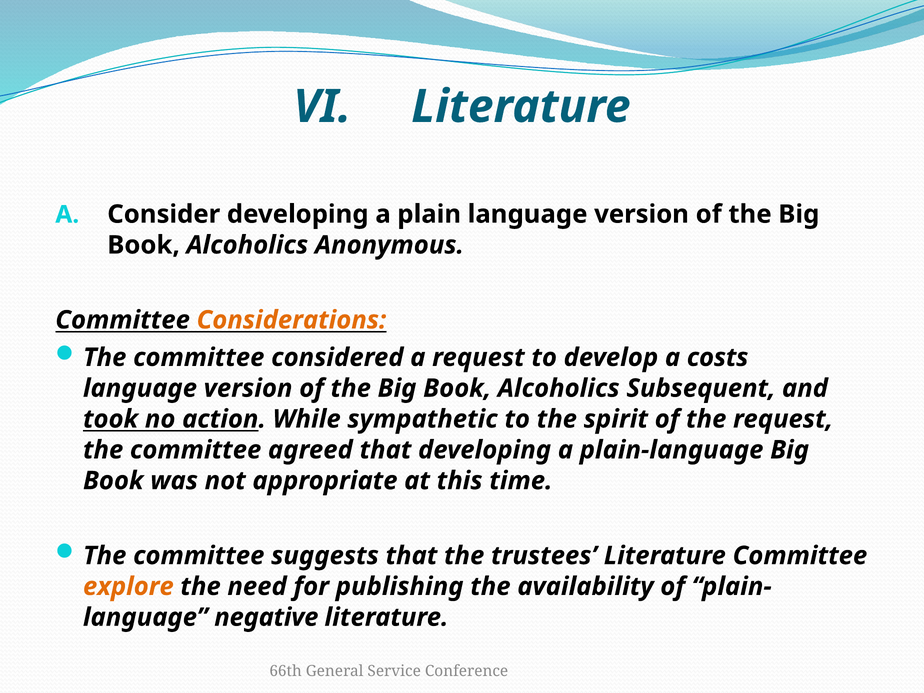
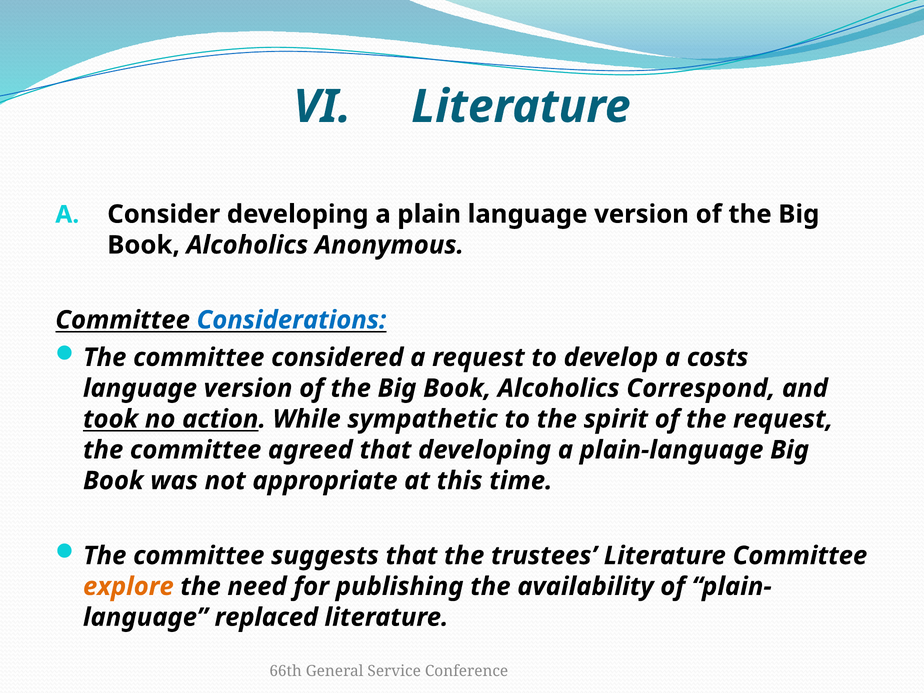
Considerations colour: orange -> blue
Subsequent: Subsequent -> Correspond
negative: negative -> replaced
